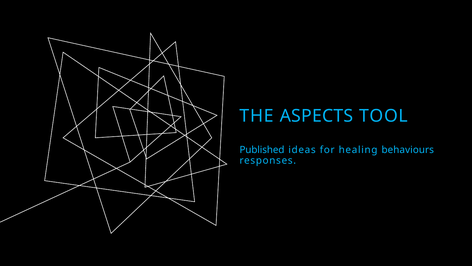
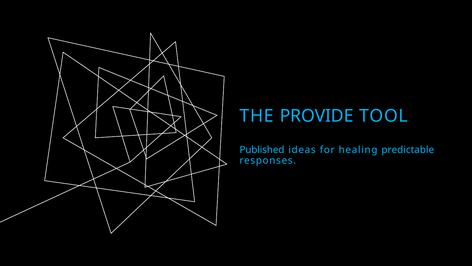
ASPECTS: ASPECTS -> PROVIDE
behaviours: behaviours -> predictable
